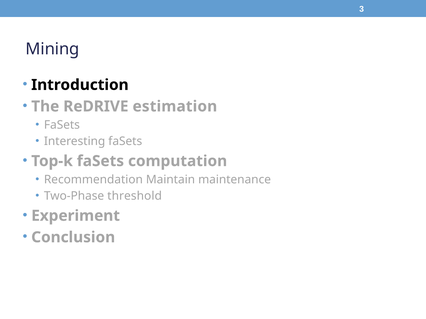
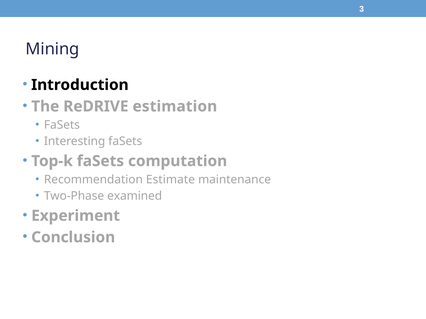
Maintain: Maintain -> Estimate
threshold: threshold -> examined
